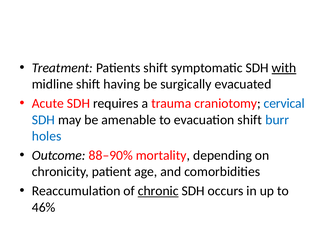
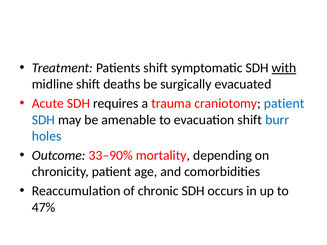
having: having -> deaths
craniotomy cervical: cervical -> patient
88–90%: 88–90% -> 33–90%
chronic underline: present -> none
46%: 46% -> 47%
